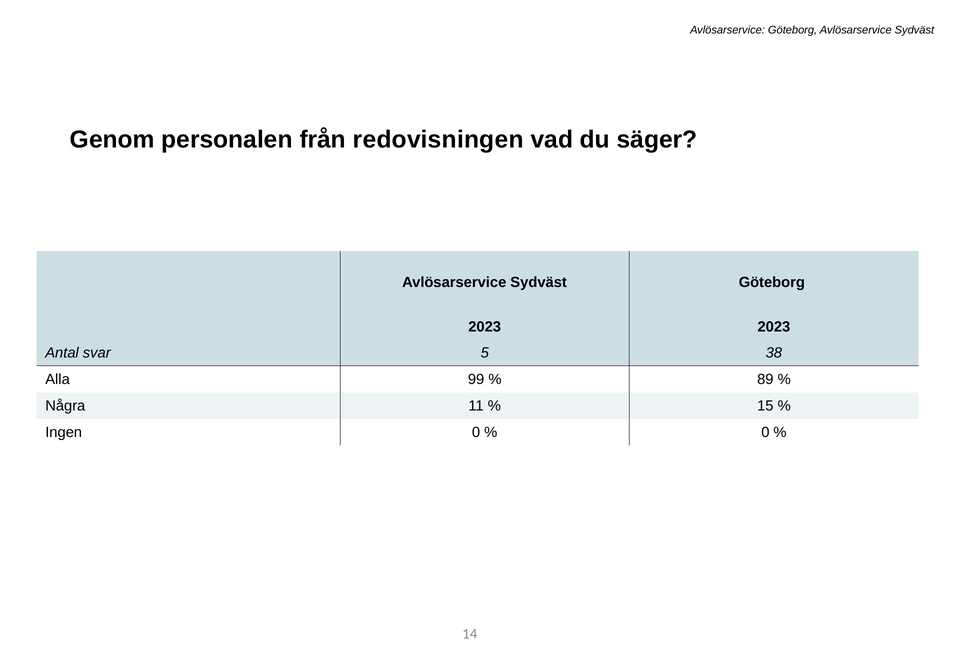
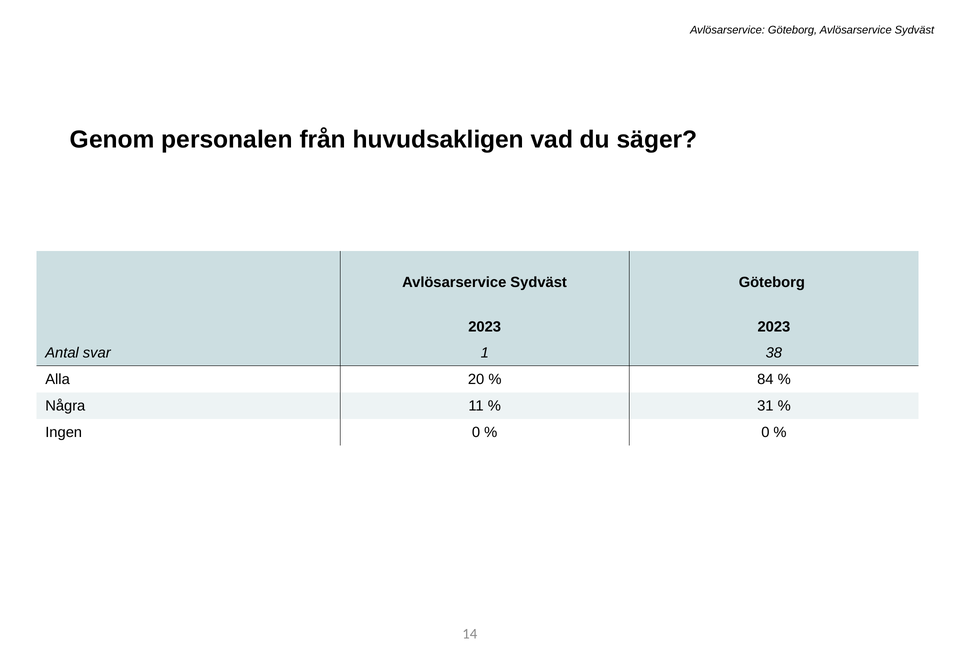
redovisningen: redovisningen -> huvudsakligen
5: 5 -> 1
99: 99 -> 20
89: 89 -> 84
15: 15 -> 31
